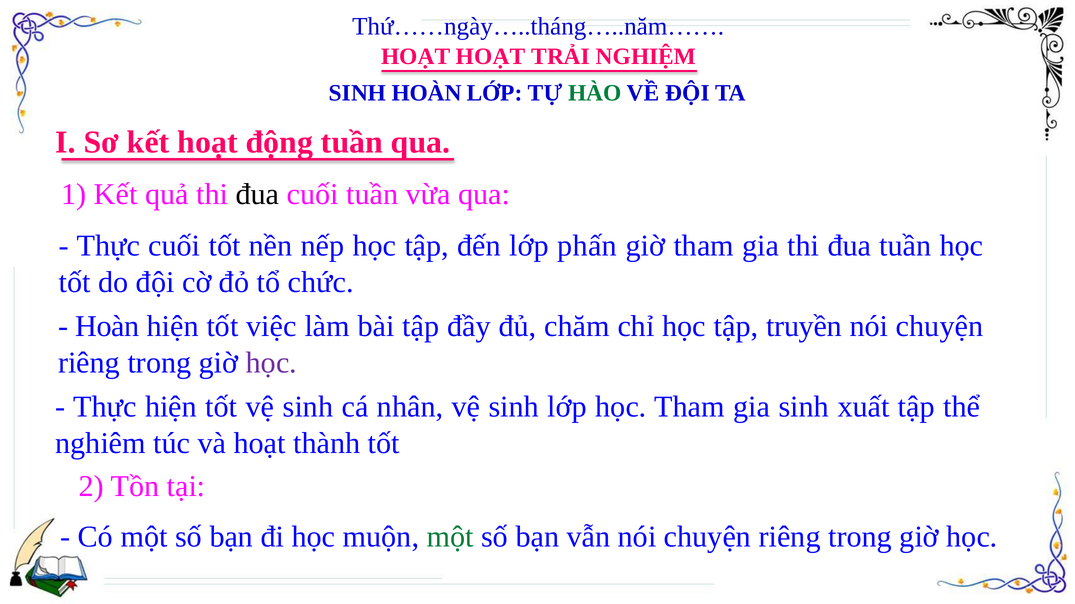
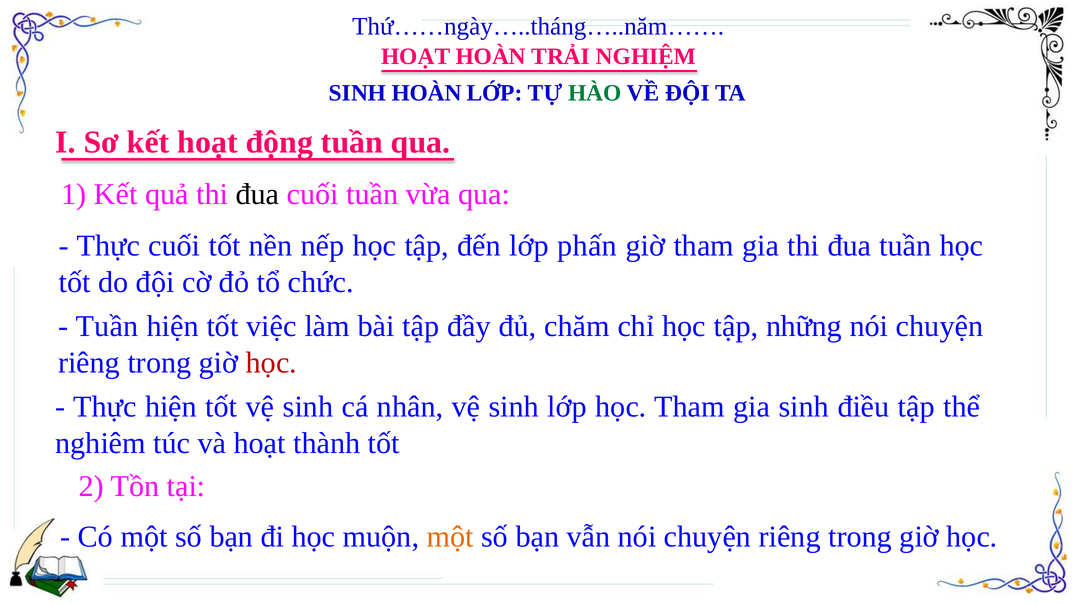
HOẠT HOẠT: HOẠT -> HOÀN
Hoàn at (107, 326): Hoàn -> Tuần
truyền: truyền -> những
học at (271, 363) colour: purple -> red
xuất: xuất -> điều
một at (450, 537) colour: green -> orange
